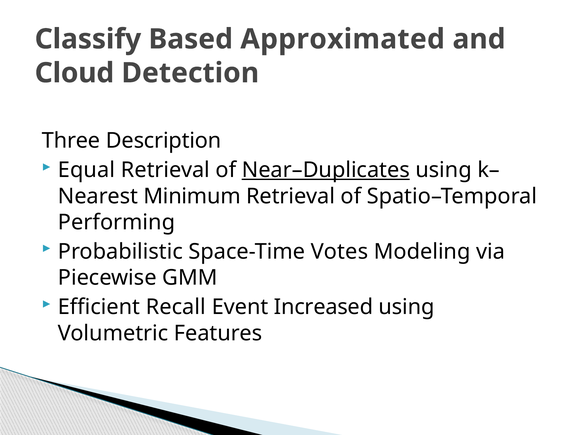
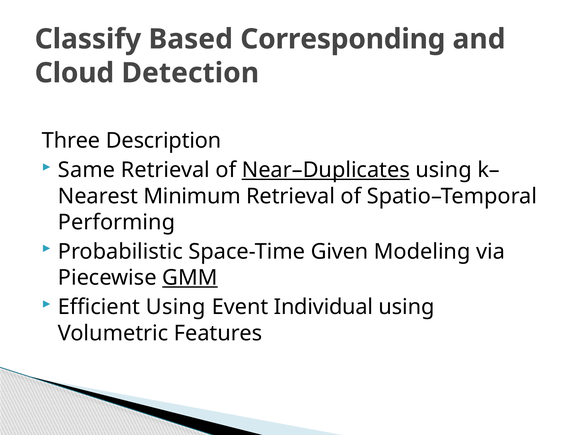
Approximated: Approximated -> Corresponding
Equal: Equal -> Same
Votes: Votes -> Given
GMM underline: none -> present
Efficient Recall: Recall -> Using
Increased: Increased -> Individual
